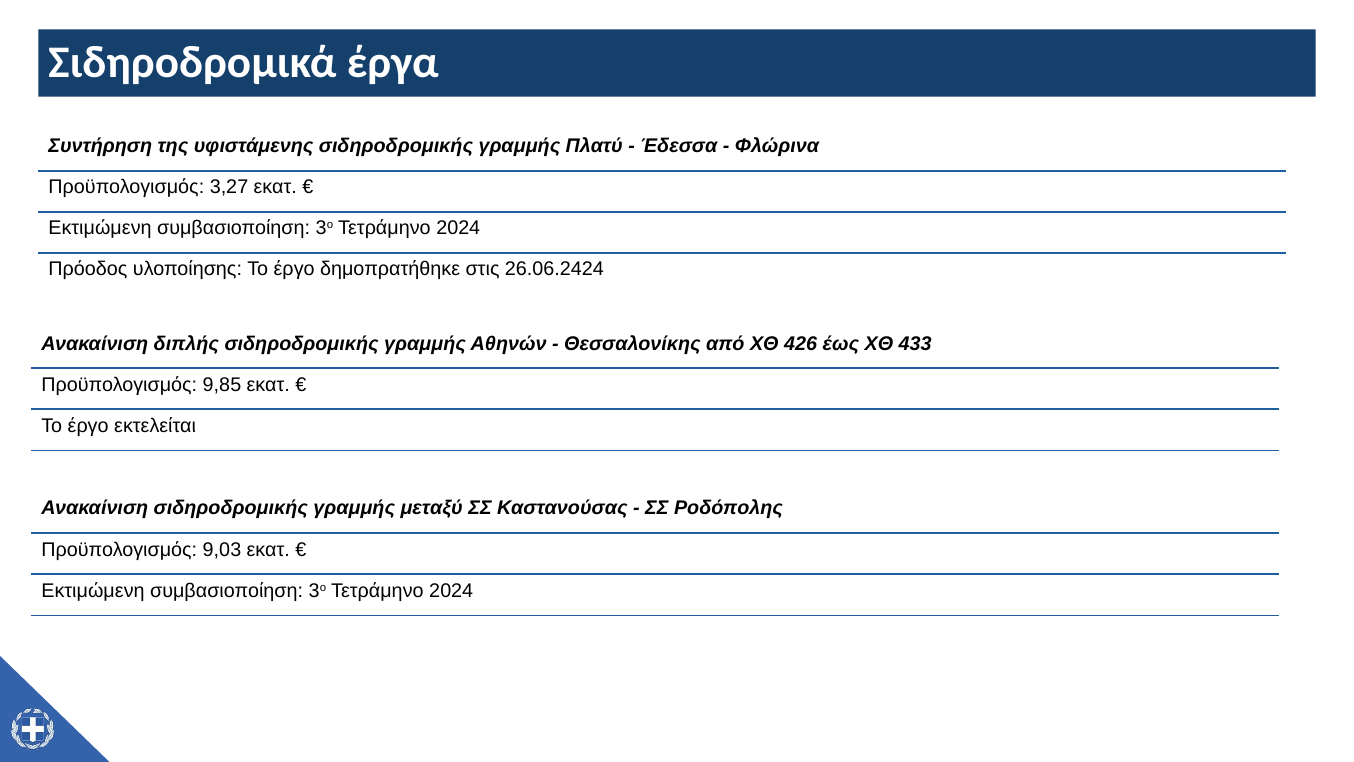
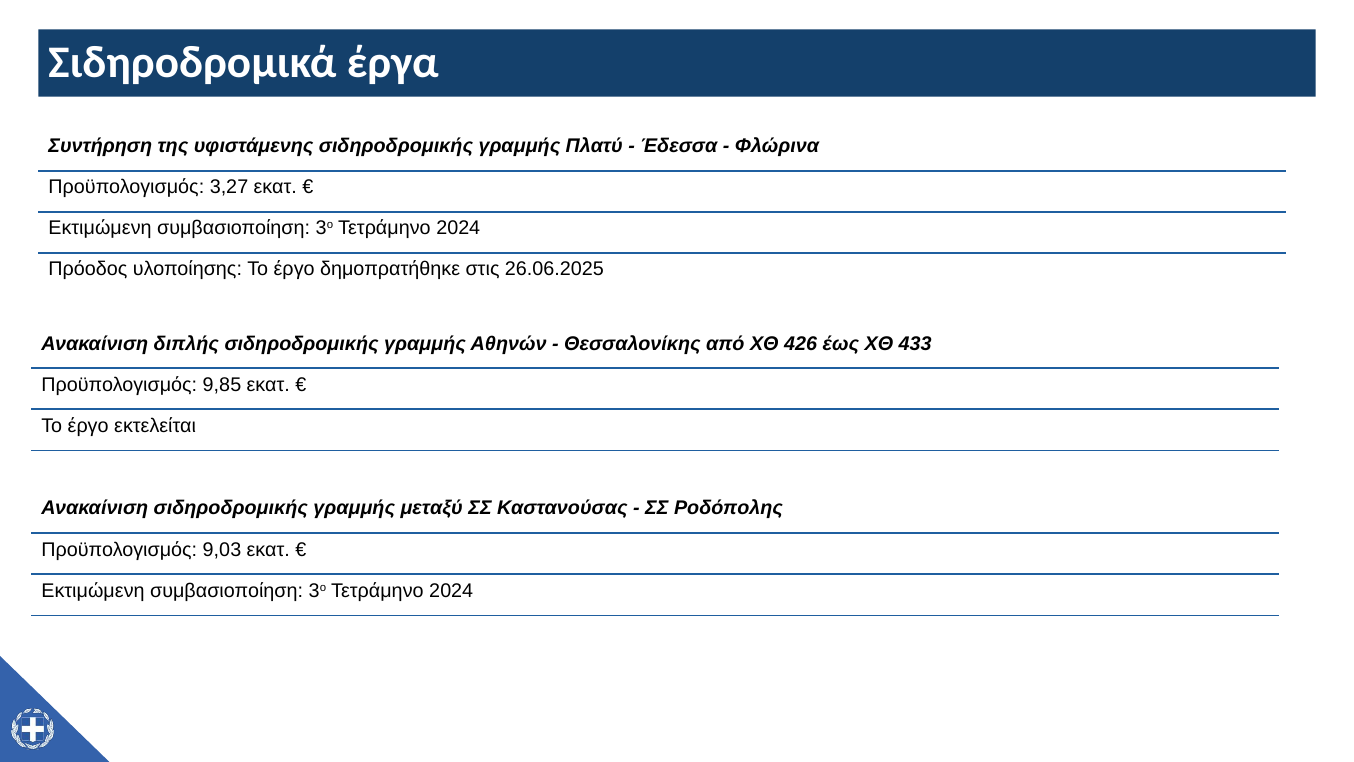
26.06.2424: 26.06.2424 -> 26.06.2025
